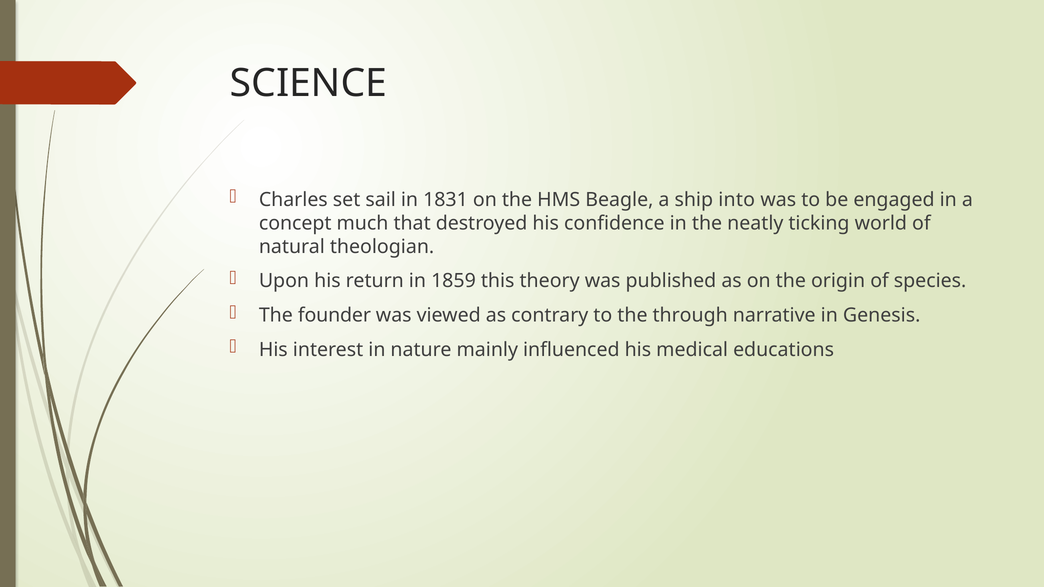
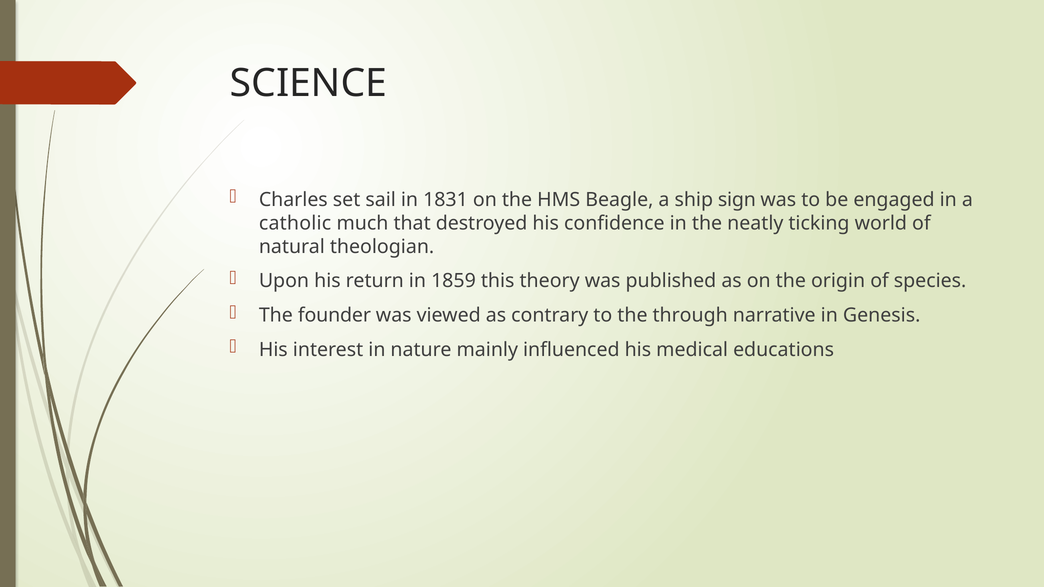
into: into -> sign
concept: concept -> catholic
